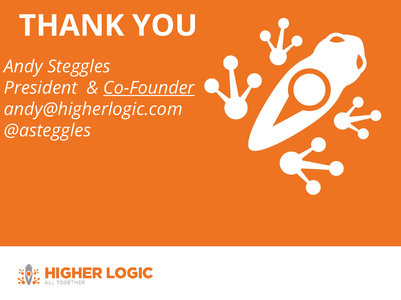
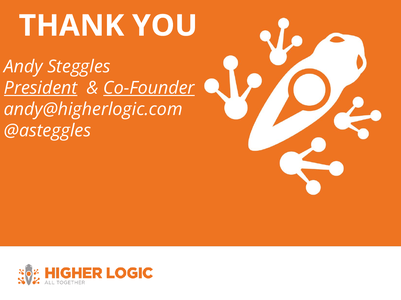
President underline: none -> present
